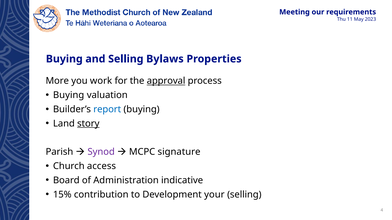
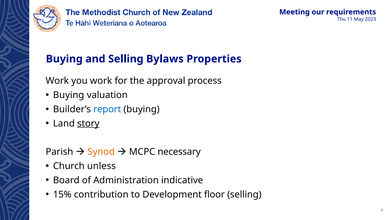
More at (57, 81): More -> Work
approval underline: present -> none
Synod colour: purple -> orange
signature: signature -> necessary
access: access -> unless
your: your -> floor
